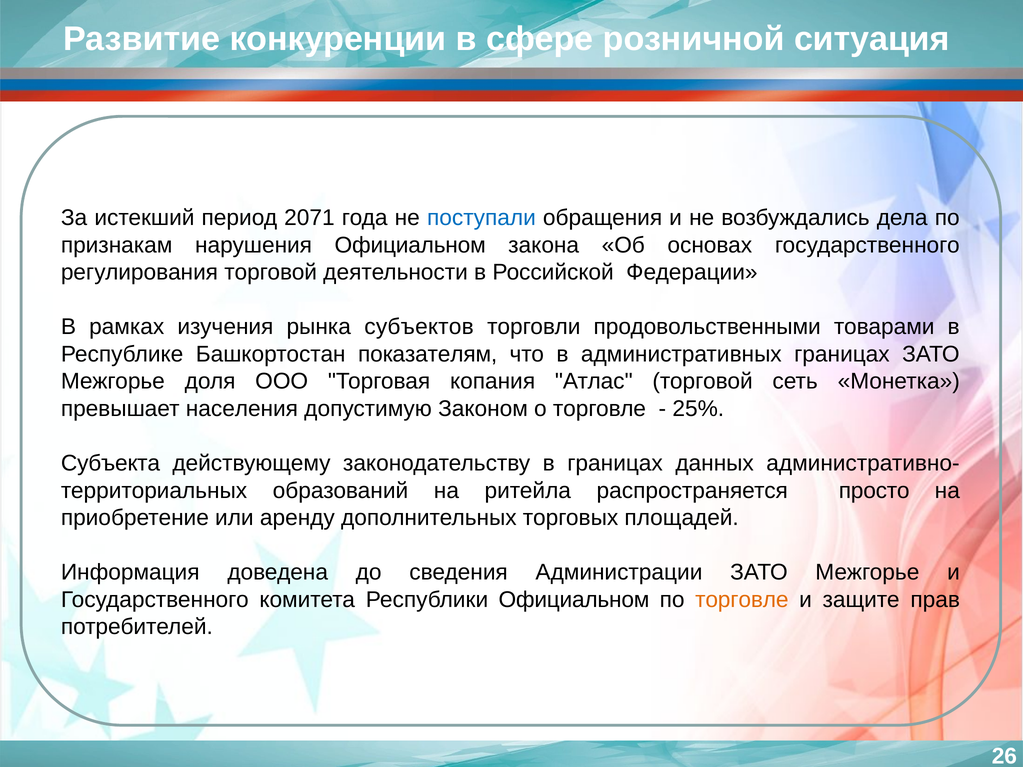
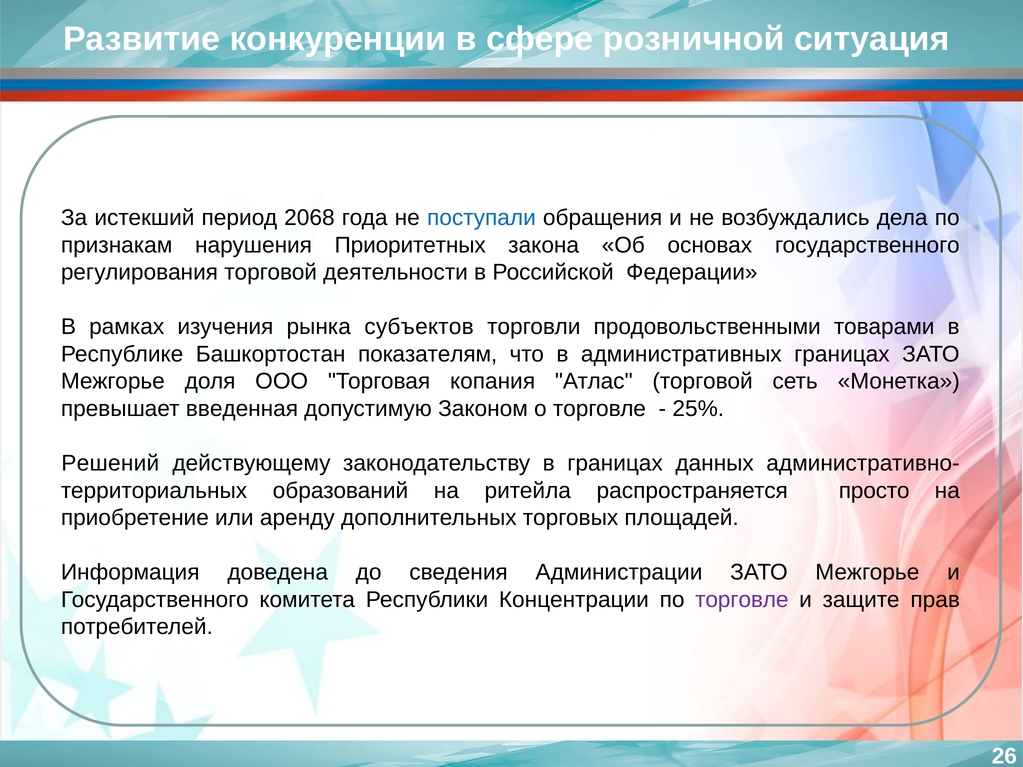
2071: 2071 -> 2068
нарушения Официальном: Официальном -> Приоритетных
населения: населения -> введенная
Субъекта: Субъекта -> Решений
Республики Официальном: Официальном -> Концентрации
торговле at (742, 600) colour: orange -> purple
